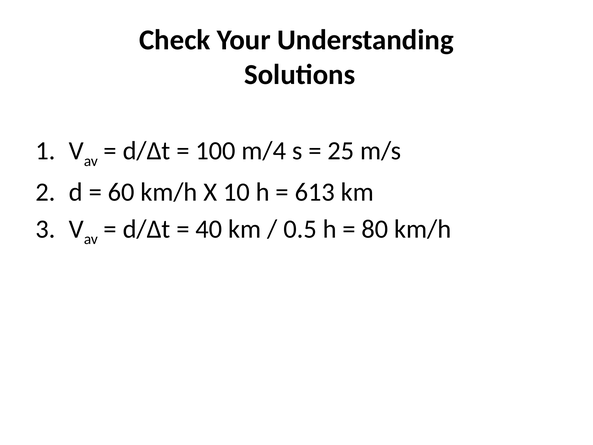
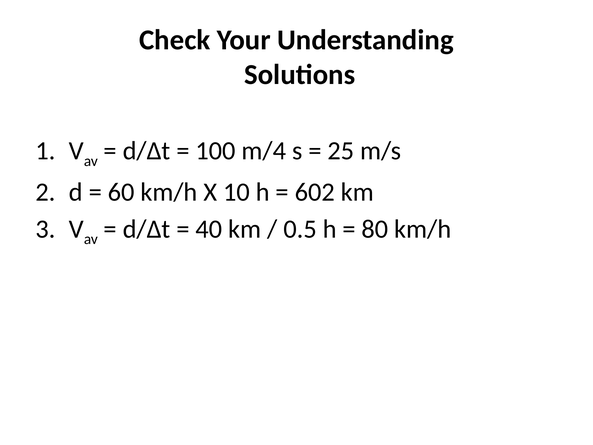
613: 613 -> 602
